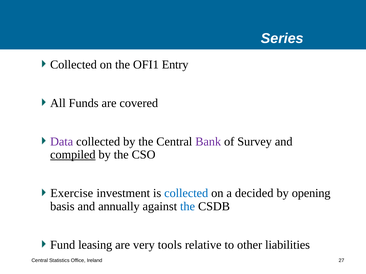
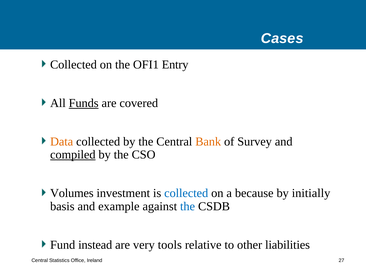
Series: Series -> Cases
Funds underline: none -> present
Data colour: purple -> orange
Bank colour: purple -> orange
Exercise: Exercise -> Volumes
decided: decided -> because
opening: opening -> initially
annually: annually -> example
leasing: leasing -> instead
